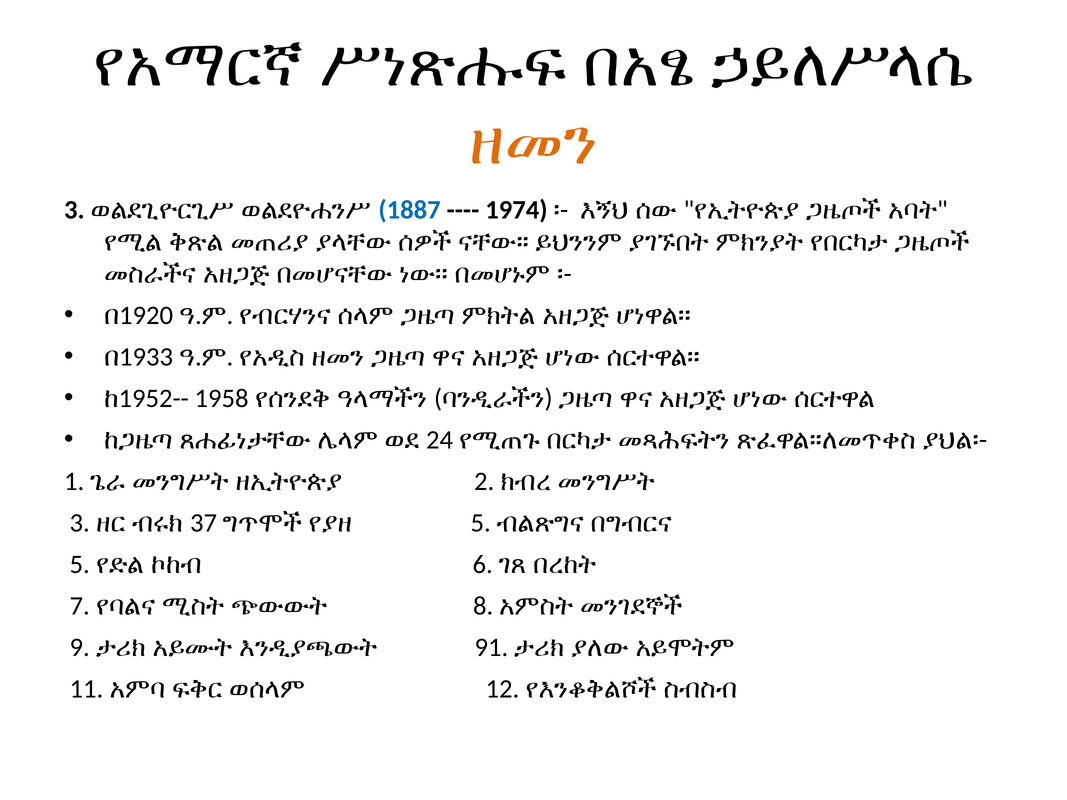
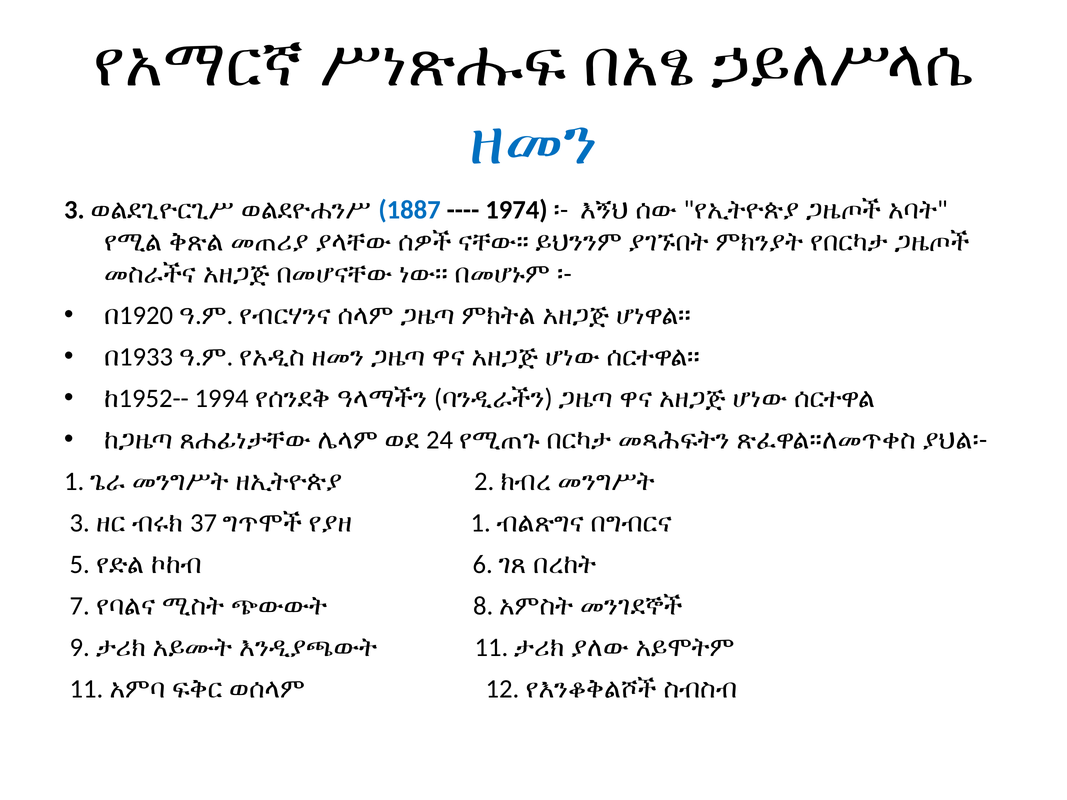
ዘመን at (533, 142) colour: orange -> blue
1958: 1958 -> 1994
የያዘ 5: 5 -> 1
እንዲያጫውት 91: 91 -> 11
